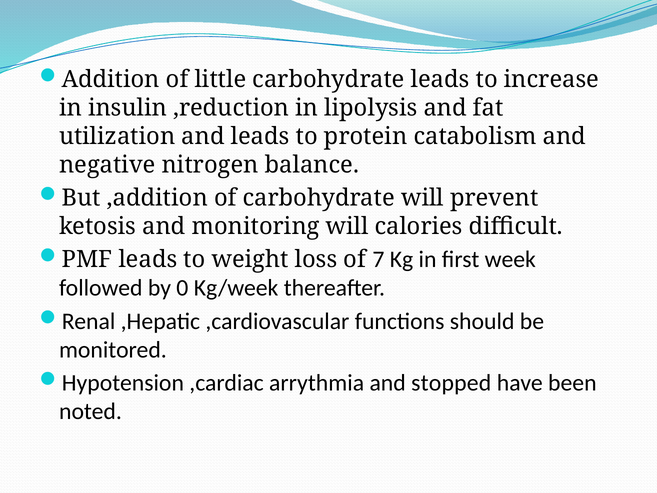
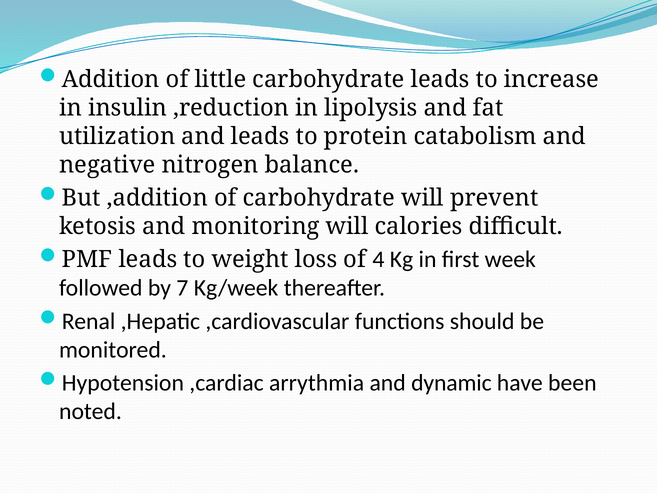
7: 7 -> 4
0: 0 -> 7
stopped: stopped -> dynamic
